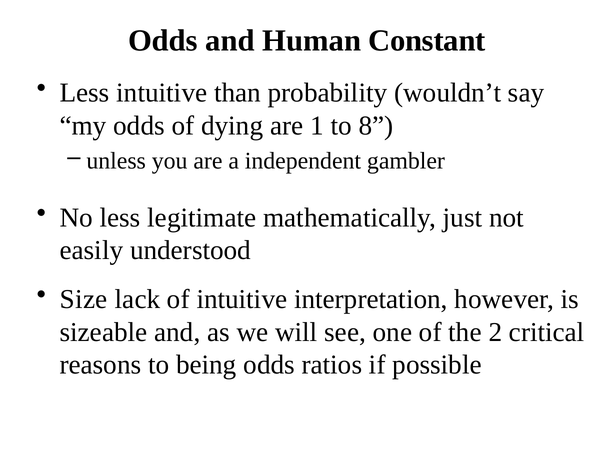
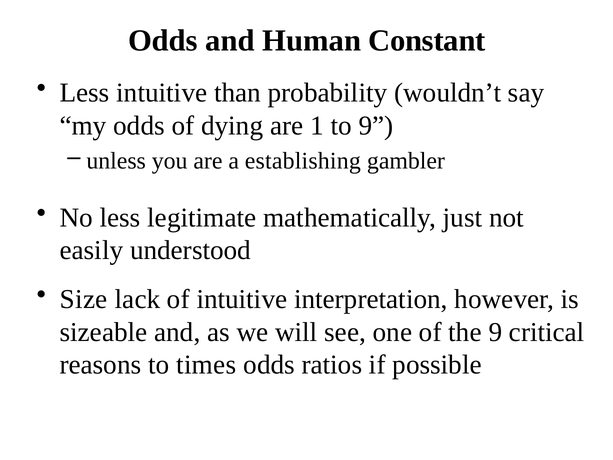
to 8: 8 -> 9
independent: independent -> establishing
the 2: 2 -> 9
being: being -> times
